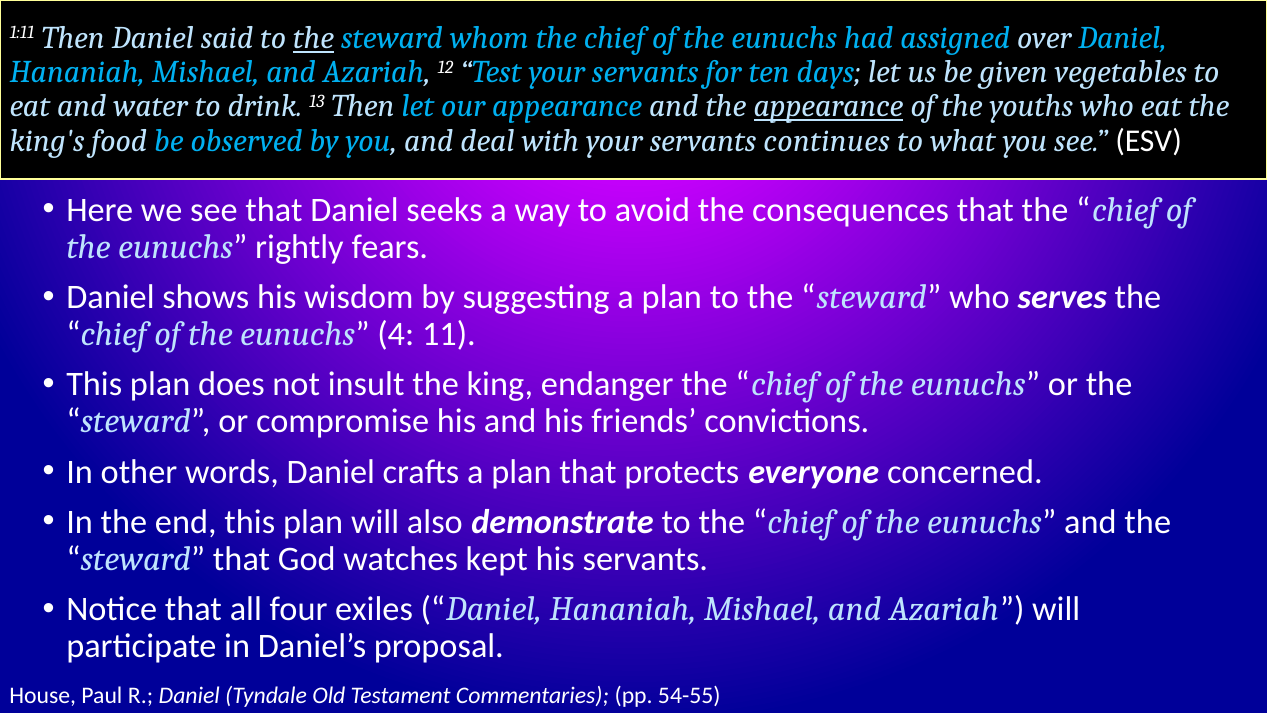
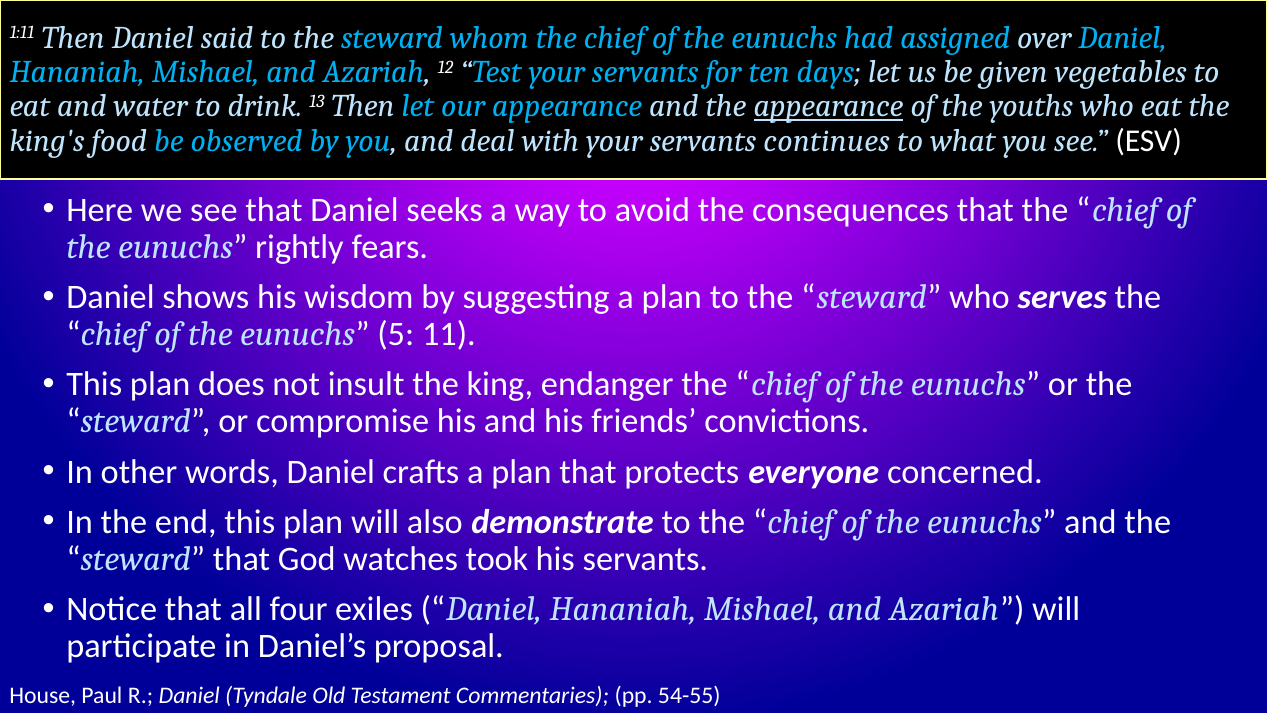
the at (314, 38) underline: present -> none
4: 4 -> 5
kept: kept -> took
